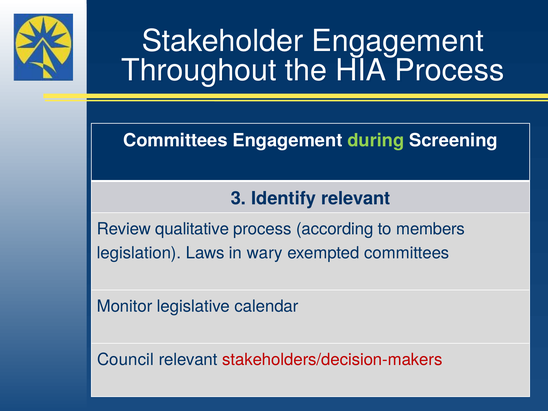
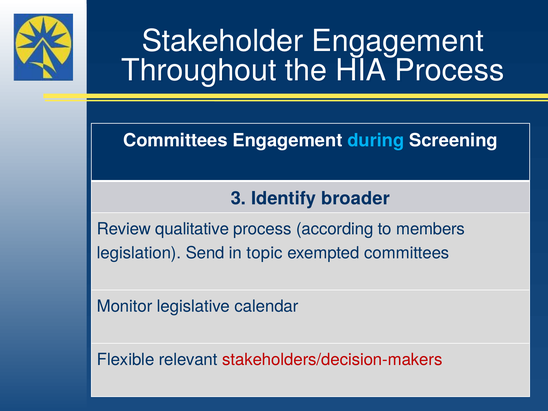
during colour: light green -> light blue
Identify relevant: relevant -> broader
Laws: Laws -> Send
wary: wary -> topic
Council: Council -> Flexible
